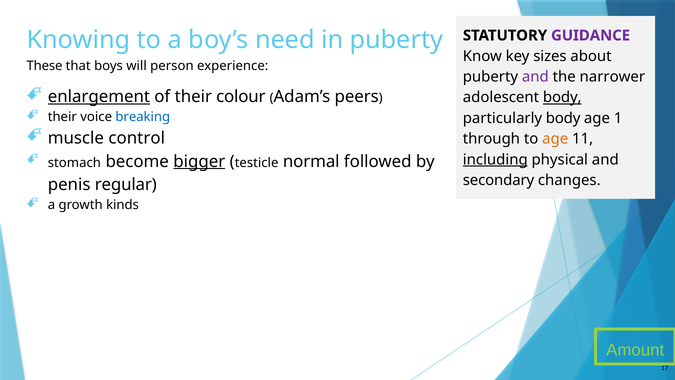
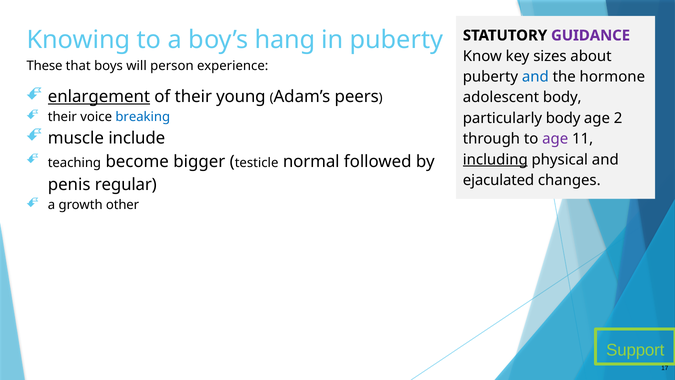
need: need -> hang
and at (535, 77) colour: purple -> blue
narrower: narrower -> hormone
colour: colour -> young
body at (562, 97) underline: present -> none
1: 1 -> 2
control: control -> include
age at (555, 139) colour: orange -> purple
stomach: stomach -> teaching
bigger underline: present -> none
secondary: secondary -> ejaculated
kinds: kinds -> other
Amount: Amount -> Support
